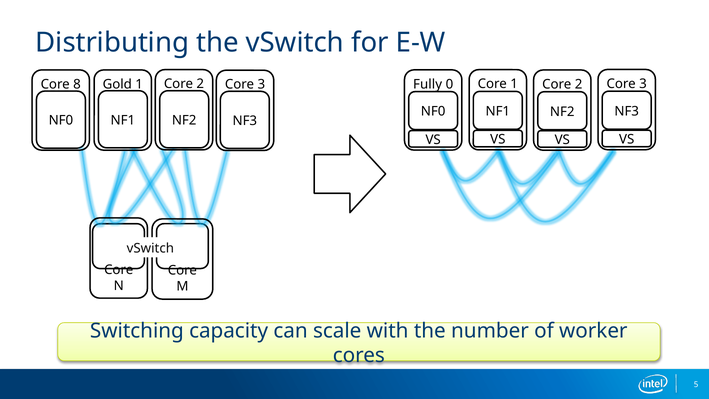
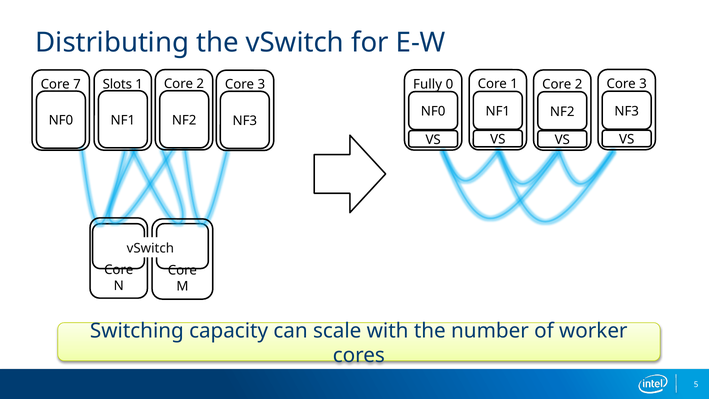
8: 8 -> 7
Gold: Gold -> Slots
